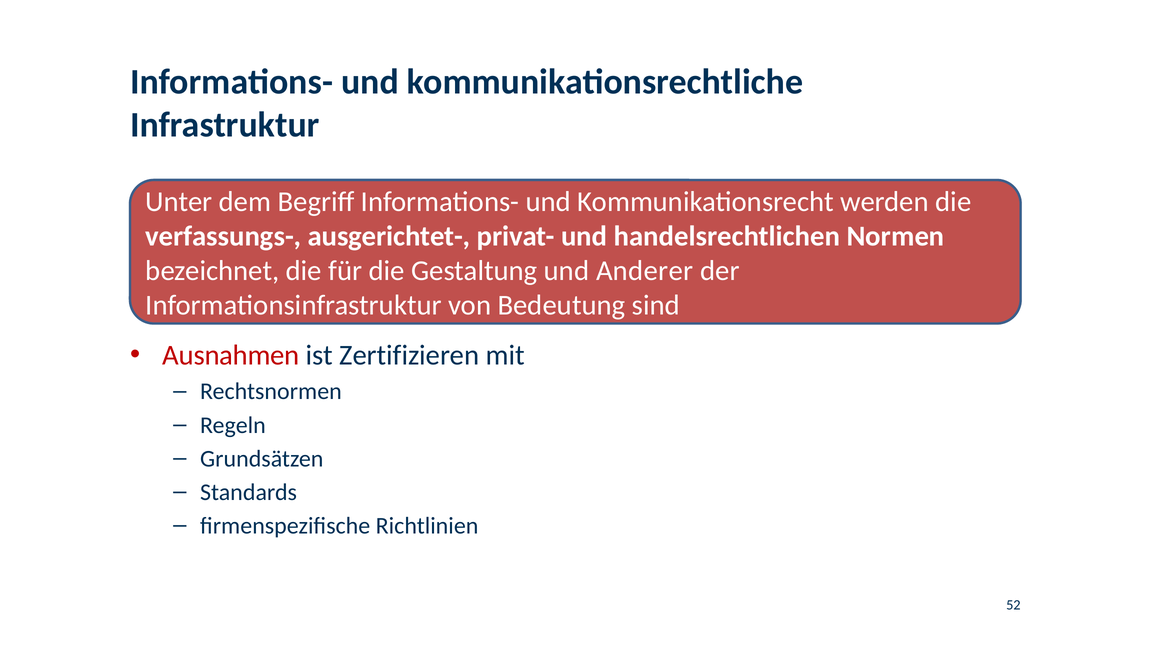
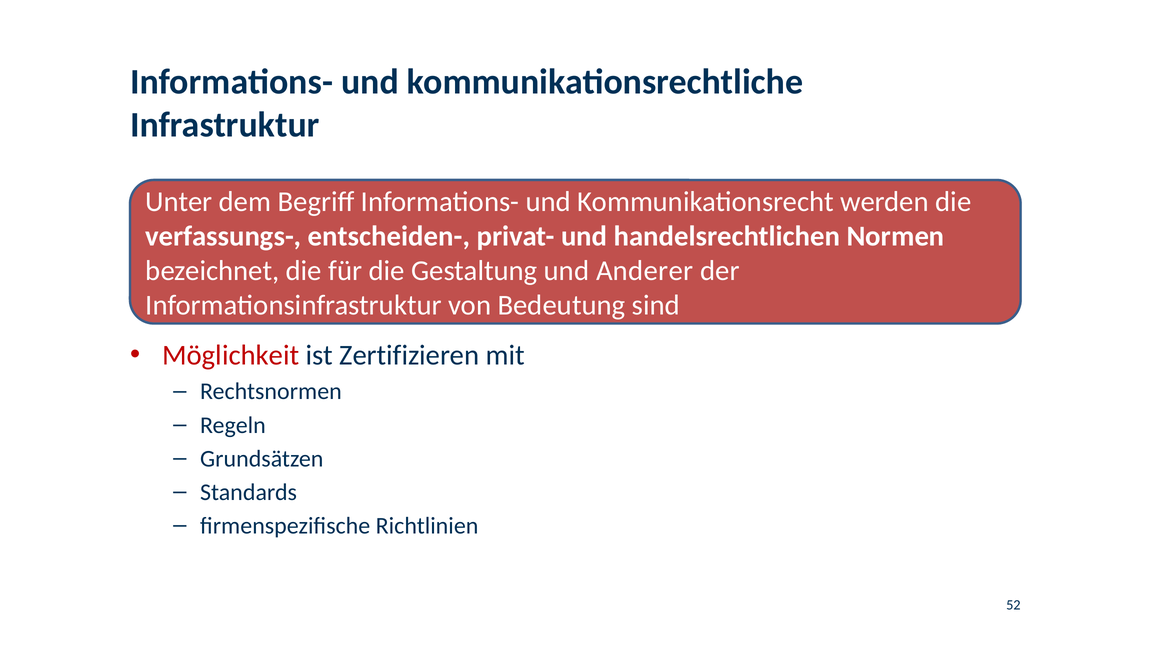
ausgerichtet-: ausgerichtet- -> entscheiden-
Ausnahmen: Ausnahmen -> Möglichkeit
